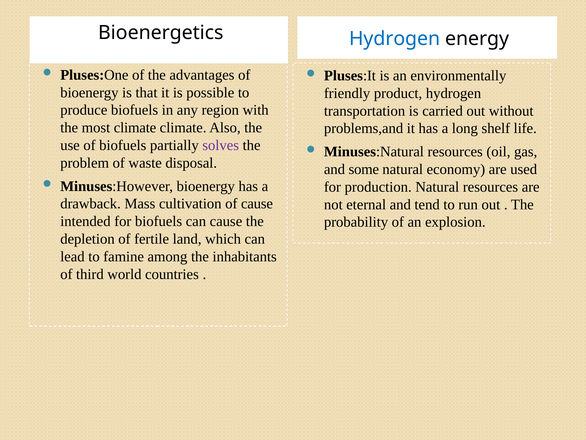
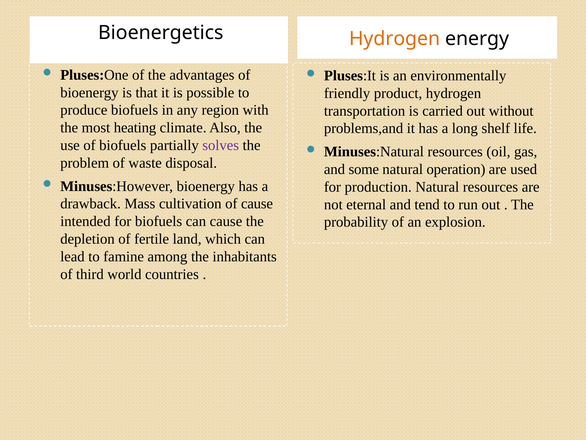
Hydrogen at (395, 39) colour: blue -> orange
most climate: climate -> heating
economy: economy -> operation
